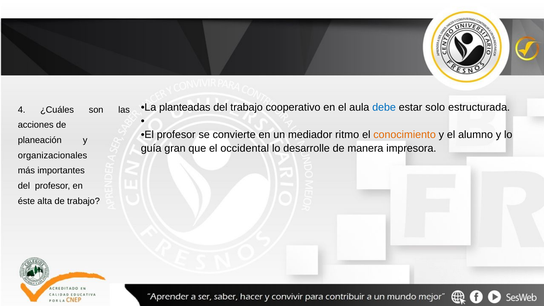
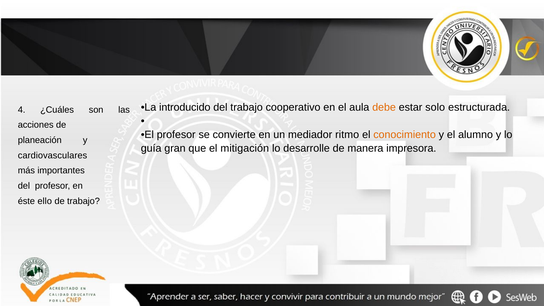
planteadas: planteadas -> introducido
debe colour: blue -> orange
occidental: occidental -> mitigación
organizacionales: organizacionales -> cardiovasculares
alta: alta -> ello
